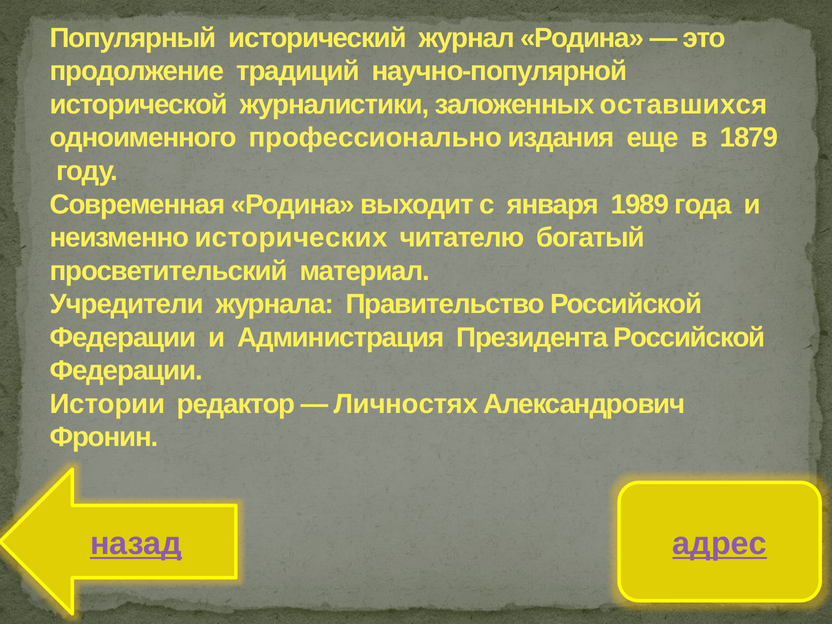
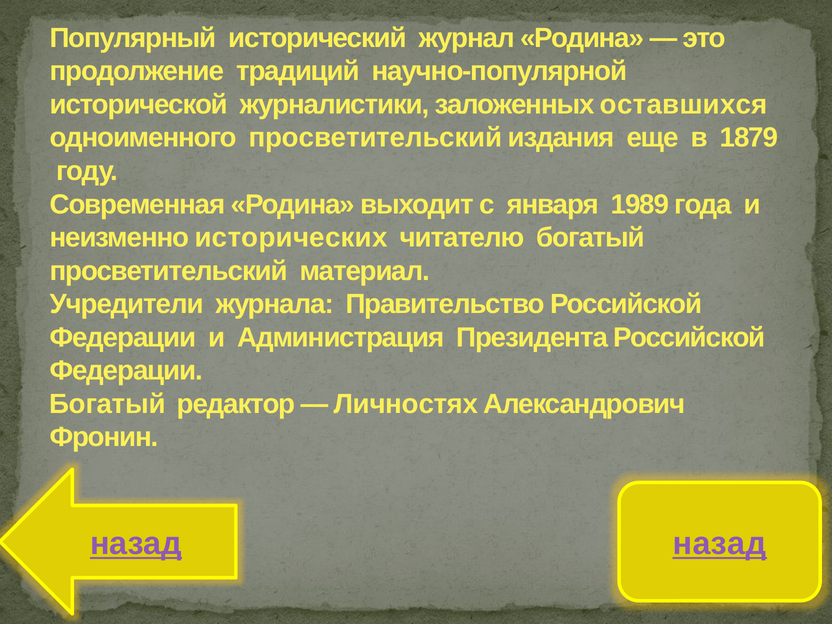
одноименного профессионально: профессионально -> просветительский
Истории at (107, 404): Истории -> Богатый
адрес at (720, 544): адрес -> назад
